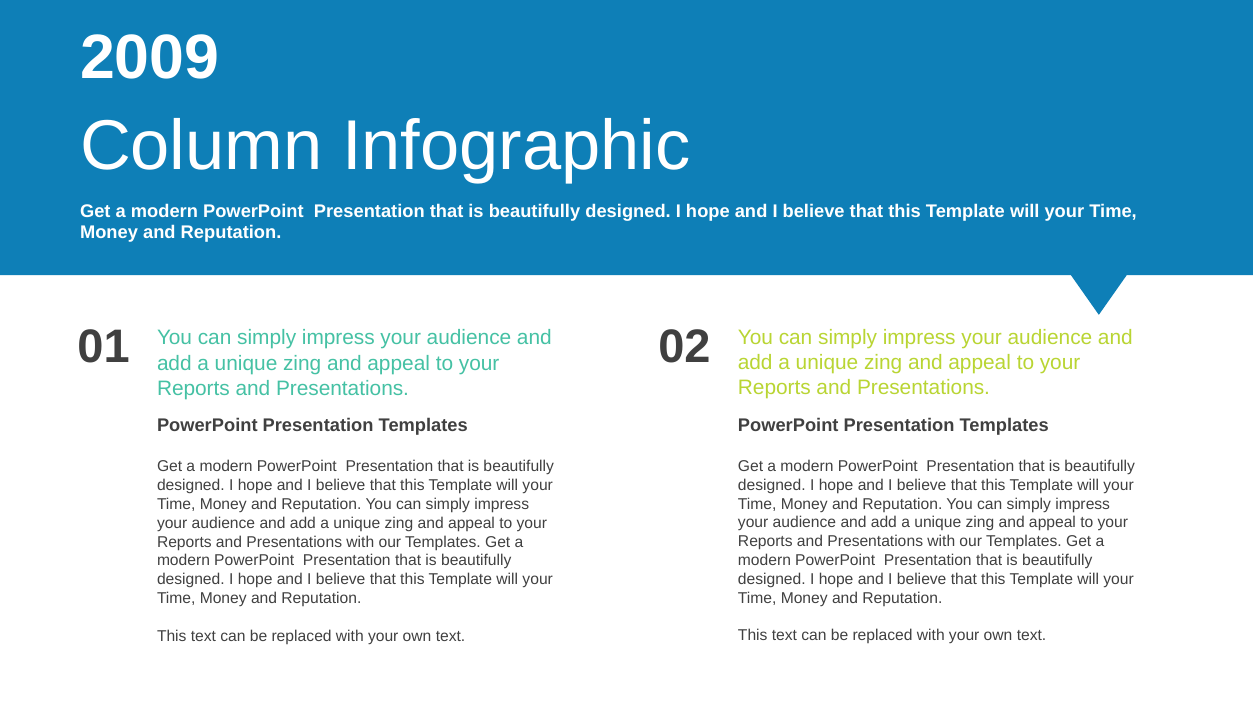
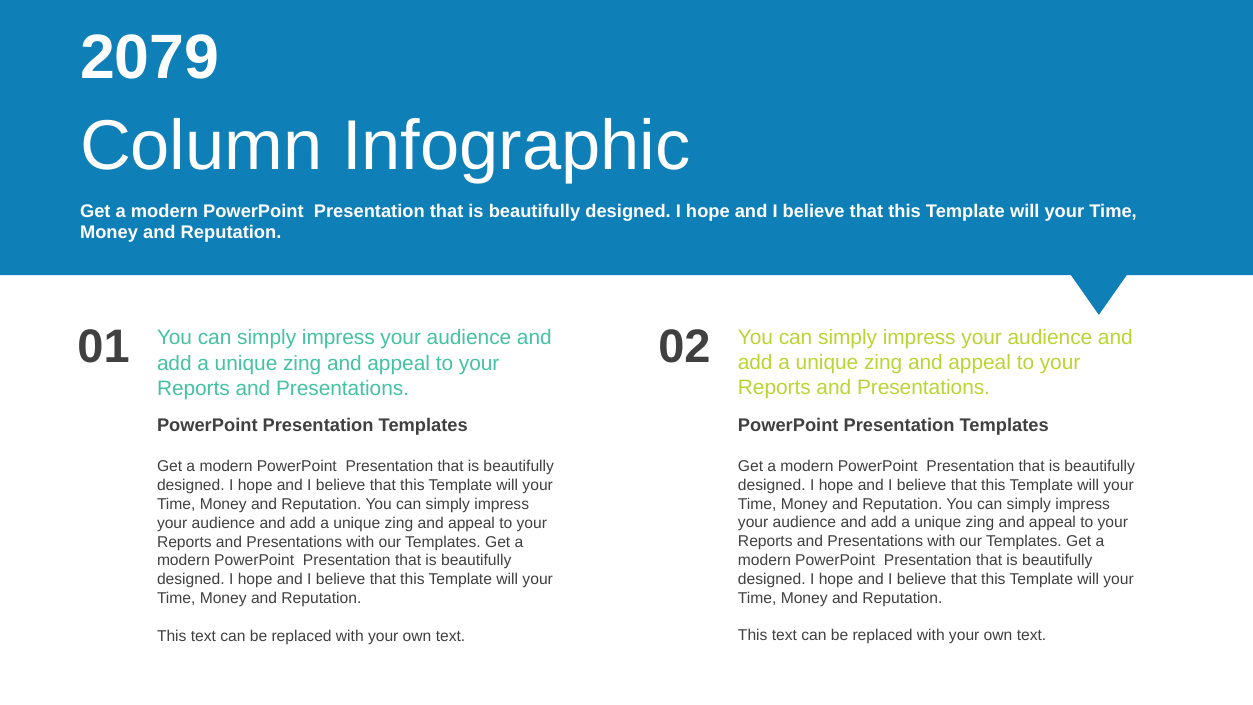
2009: 2009 -> 2079
